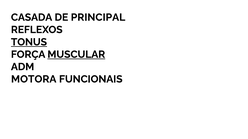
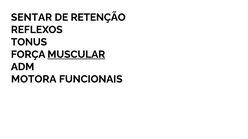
CASADA: CASADA -> SENTAR
PRINCIPAL: PRINCIPAL -> RETENÇÃO
TONUS underline: present -> none
